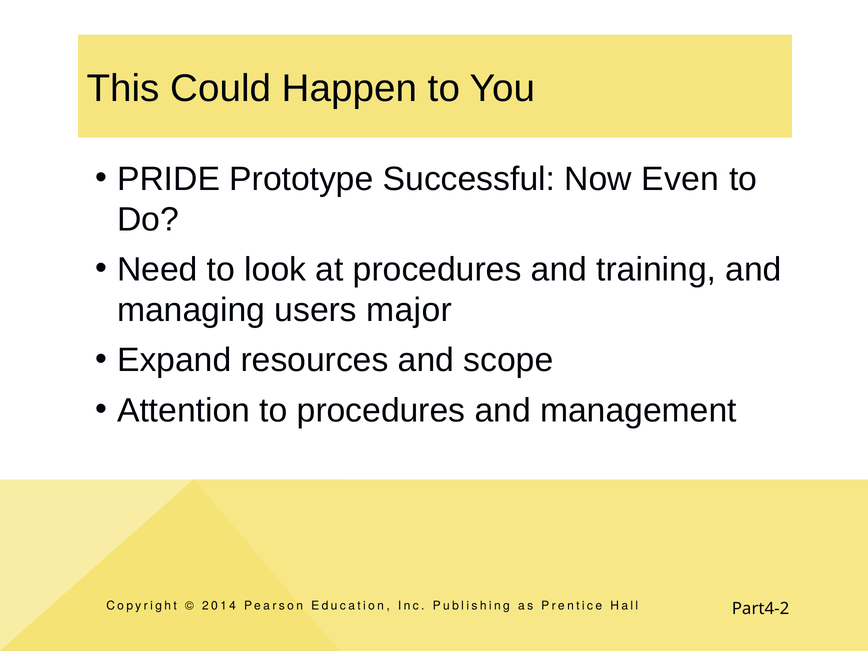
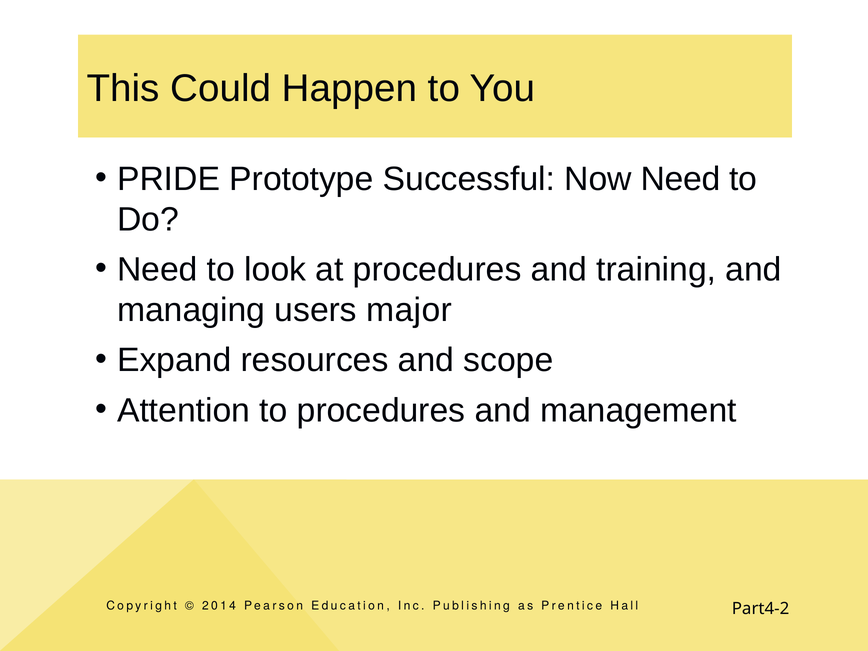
Now Even: Even -> Need
